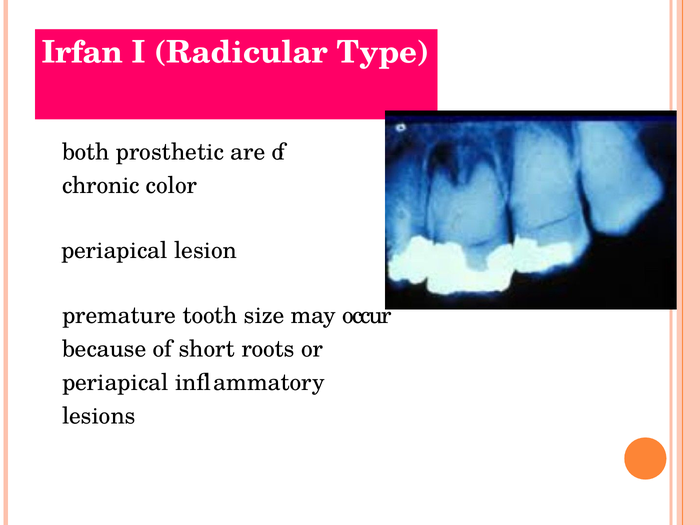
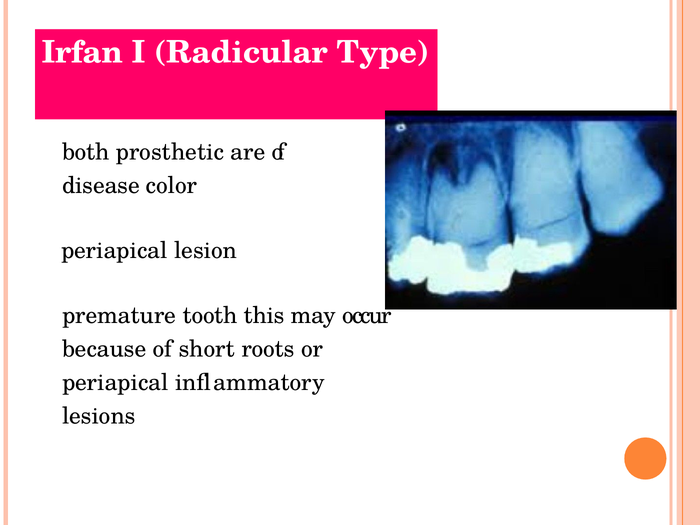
chronic: chronic -> disease
size: size -> this
